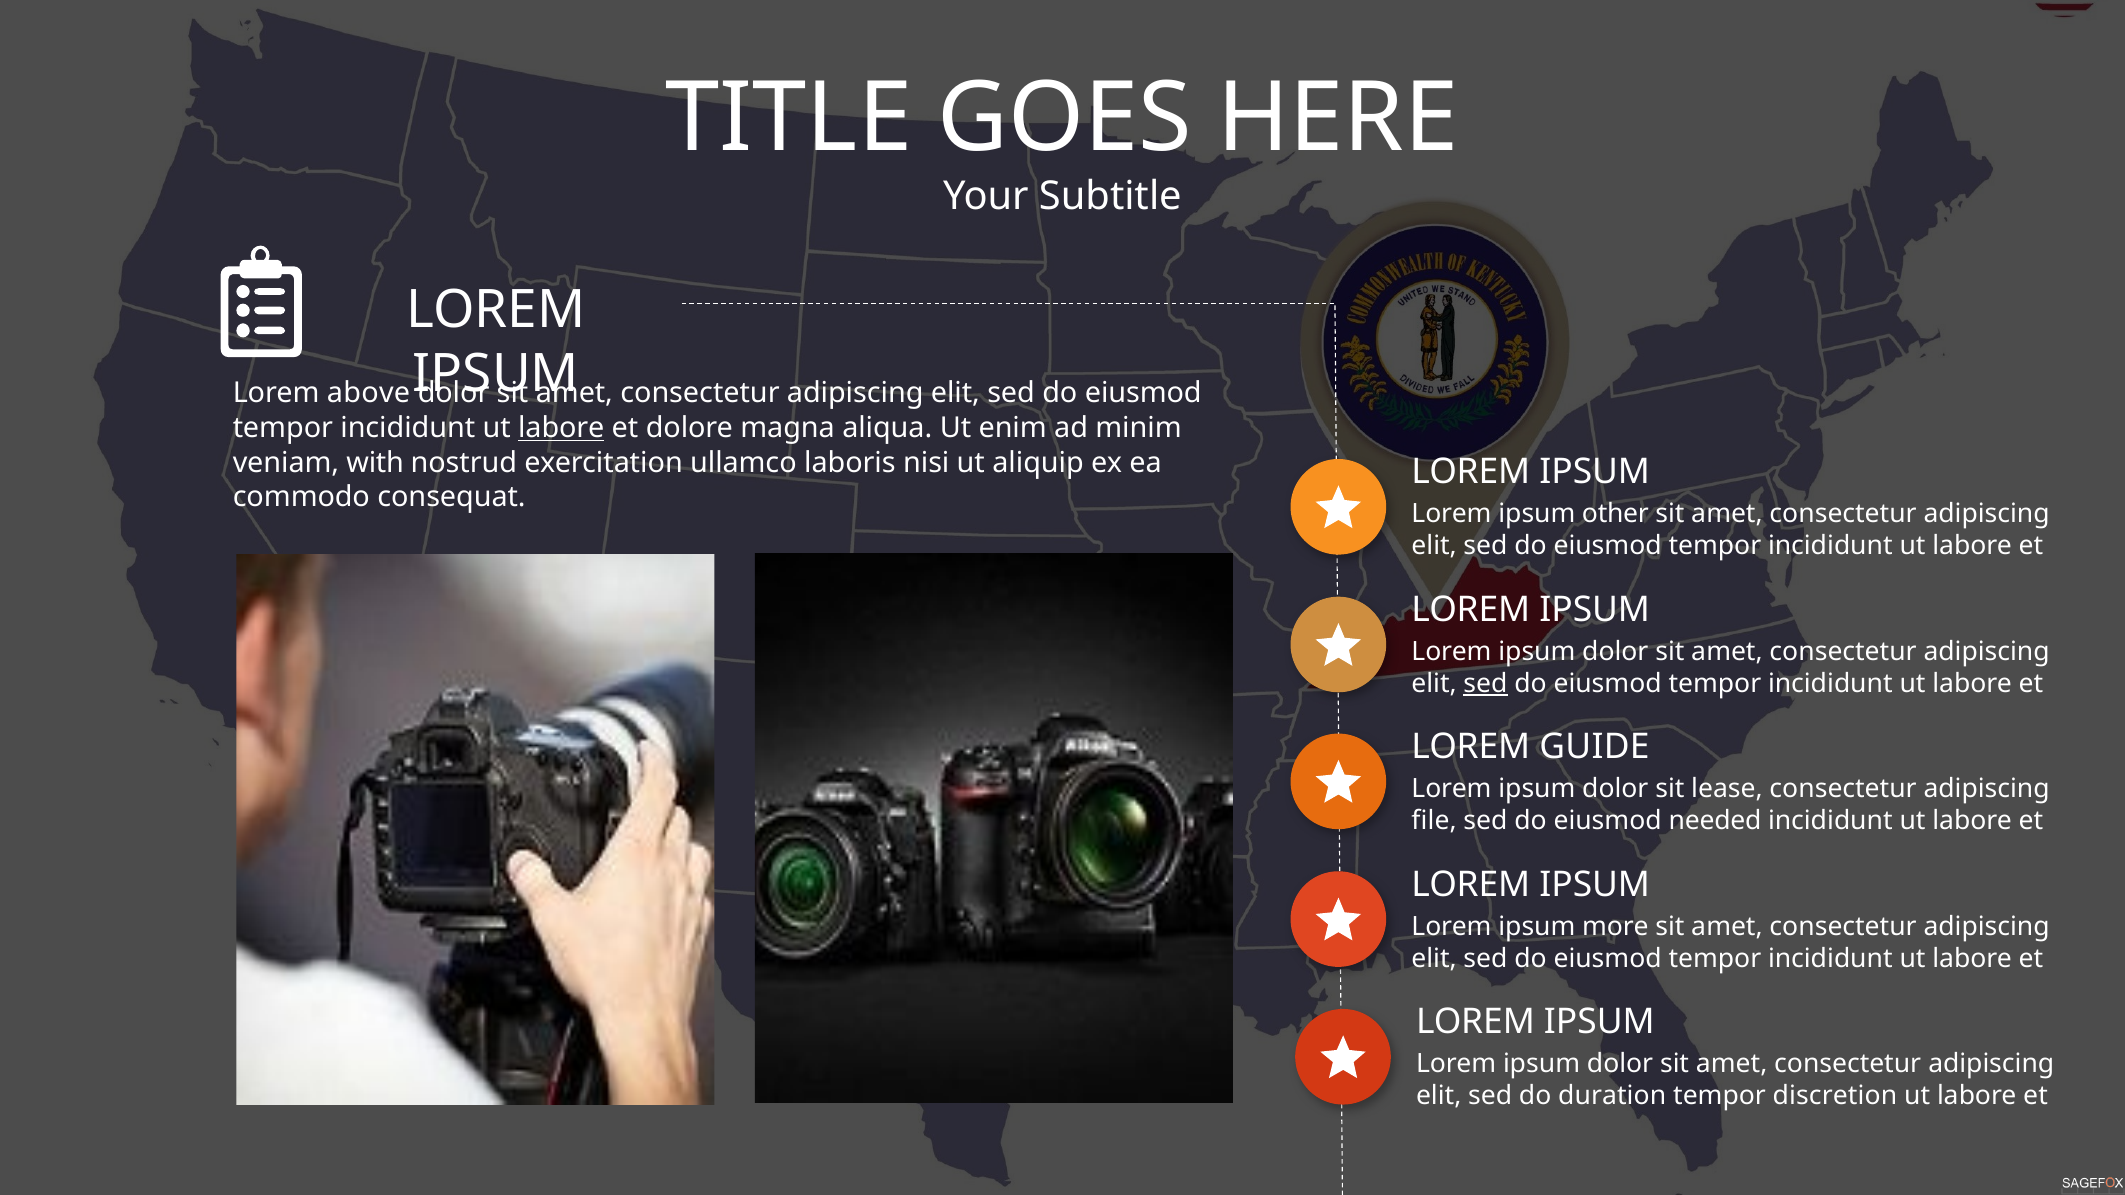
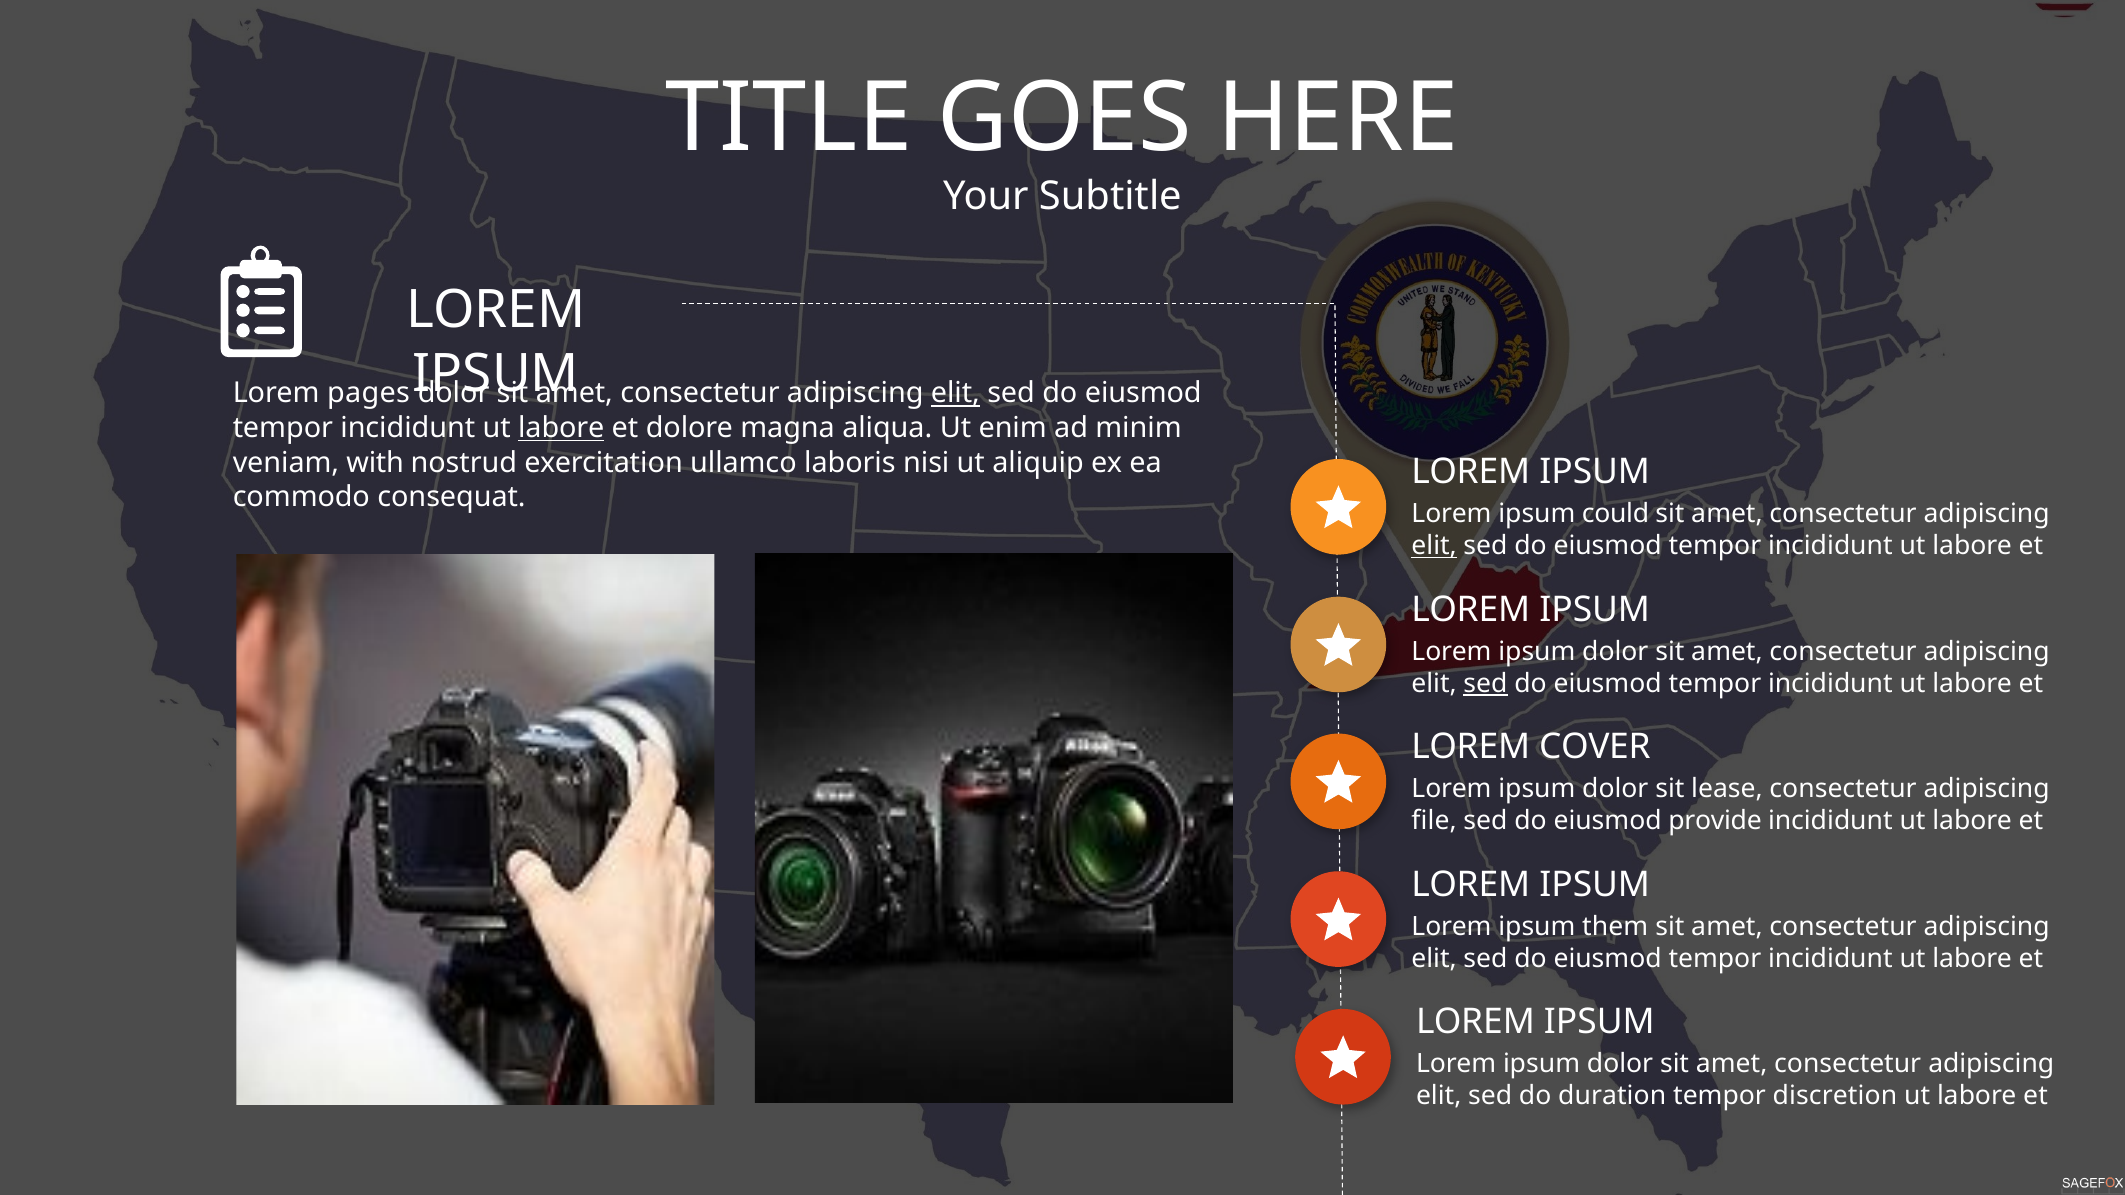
above: above -> pages
elit at (955, 394) underline: none -> present
other: other -> could
elit at (1434, 546) underline: none -> present
GUIDE: GUIDE -> COVER
needed: needed -> provide
more: more -> them
